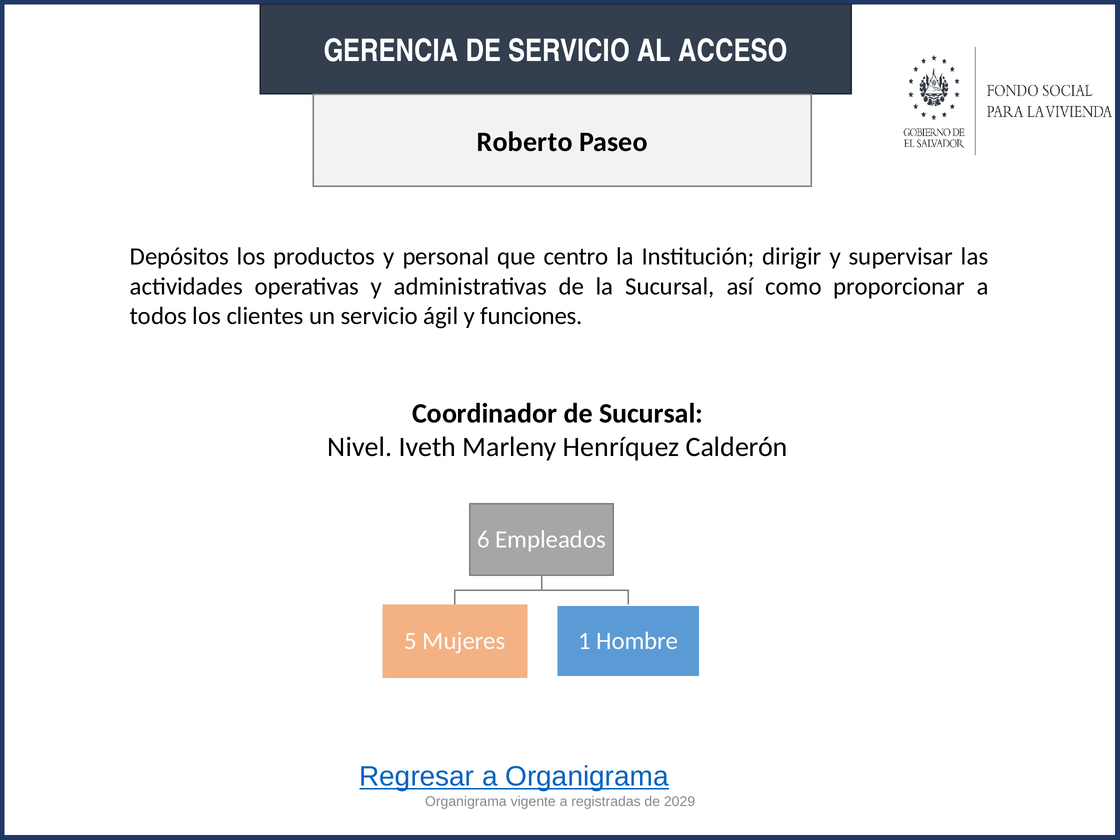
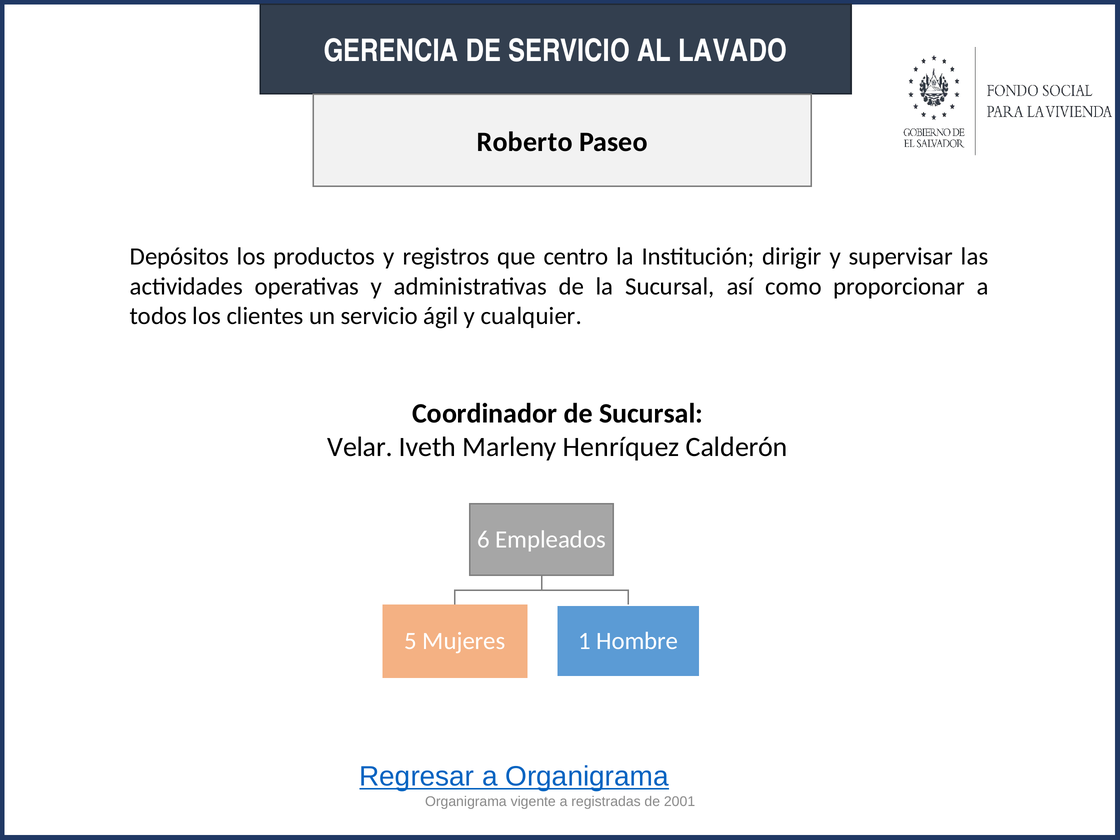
ACCESO: ACCESO -> LAVADO
personal: personal -> registros
funciones: funciones -> cualquier
Nivel: Nivel -> Velar
2029: 2029 -> 2001
